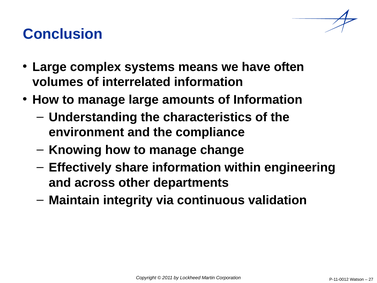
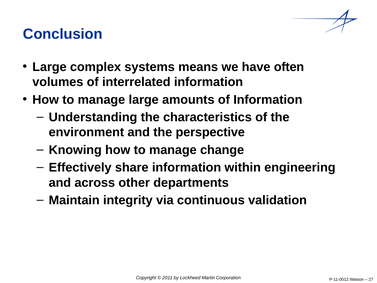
compliance: compliance -> perspective
